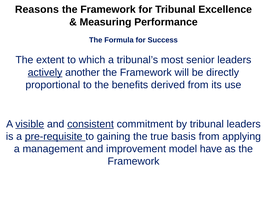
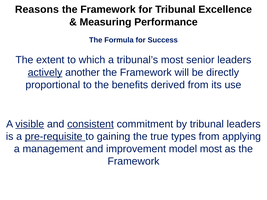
basis: basis -> types
model have: have -> most
